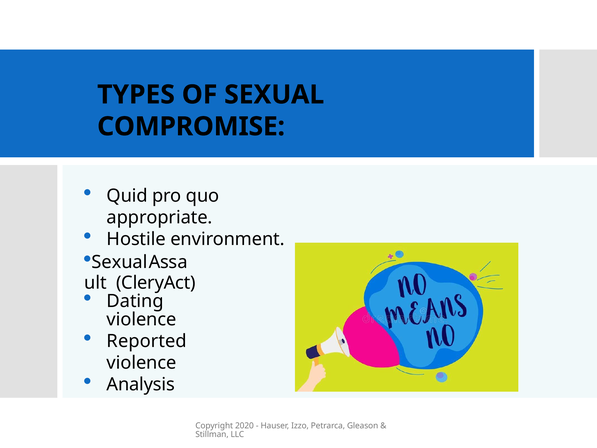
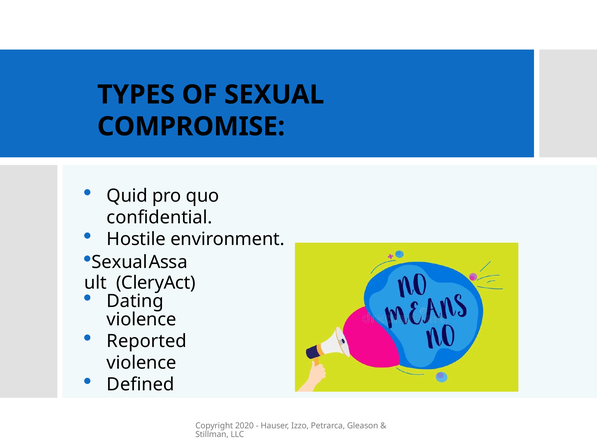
appropriate: appropriate -> confidential
Analysis: Analysis -> Defined
